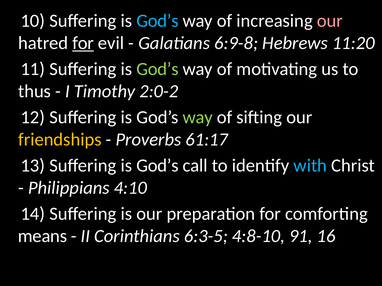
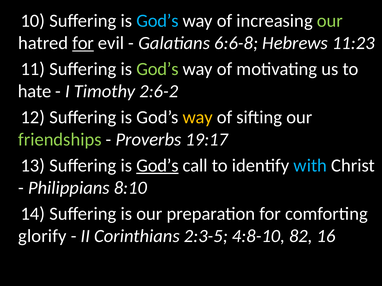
our at (330, 21) colour: pink -> light green
6:9-8: 6:9-8 -> 6:6-8
11:20: 11:20 -> 11:23
thus: thus -> hate
2:0-2: 2:0-2 -> 2:6-2
way at (198, 117) colour: light green -> yellow
friendships colour: yellow -> light green
61:17: 61:17 -> 19:17
God’s at (157, 166) underline: none -> present
4:10: 4:10 -> 8:10
means: means -> glorify
6:3-5: 6:3-5 -> 2:3-5
91: 91 -> 82
